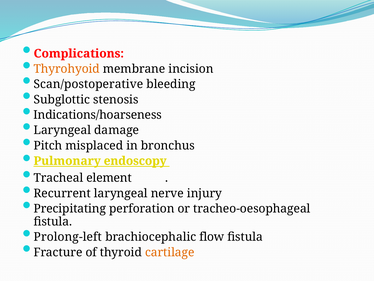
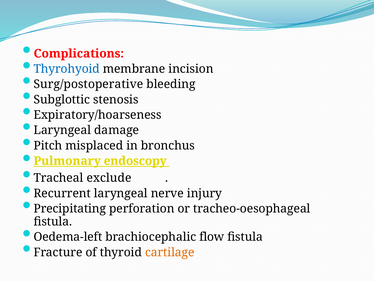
Thyrohyoid colour: orange -> blue
Scan/postoperative: Scan/postoperative -> Surg/postoperative
Indications/hoarseness: Indications/hoarseness -> Expiratory/hoarseness
element: element -> exclude
Prolong-left: Prolong-left -> Oedema-left
